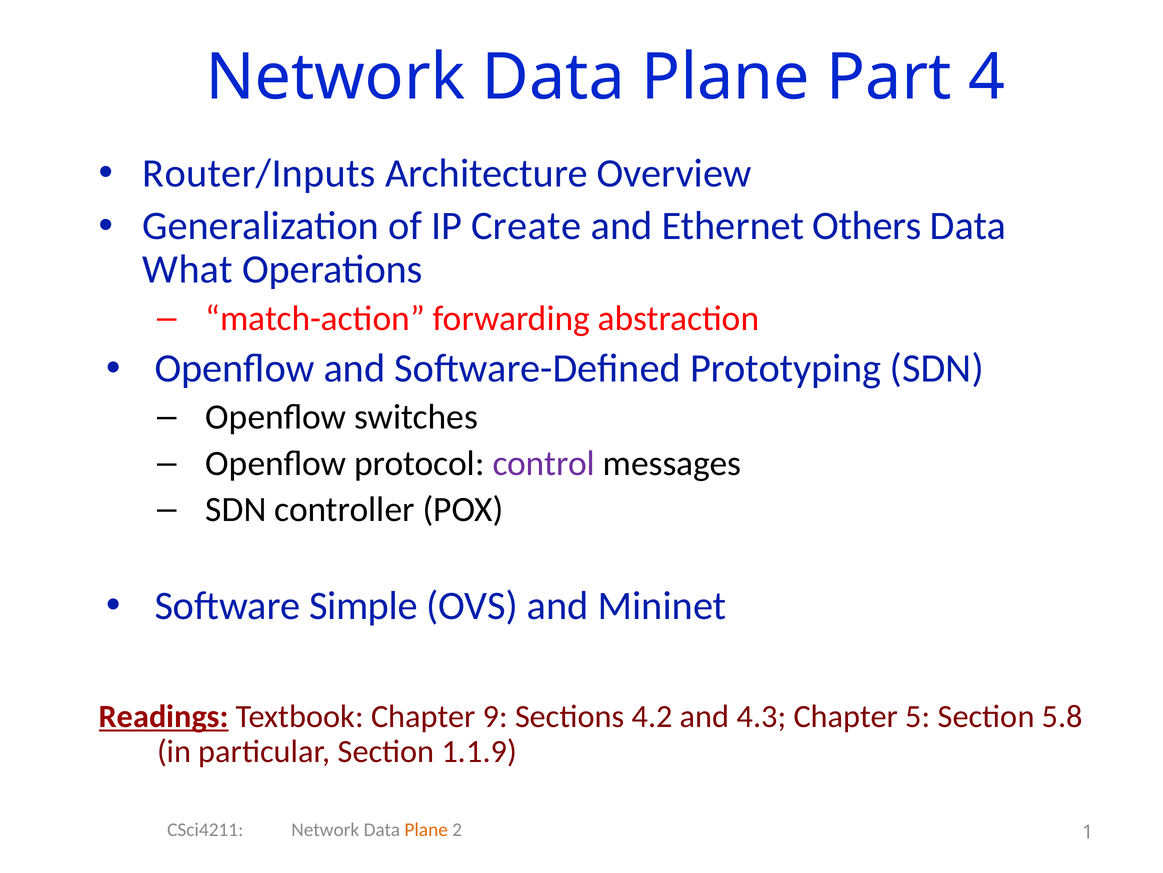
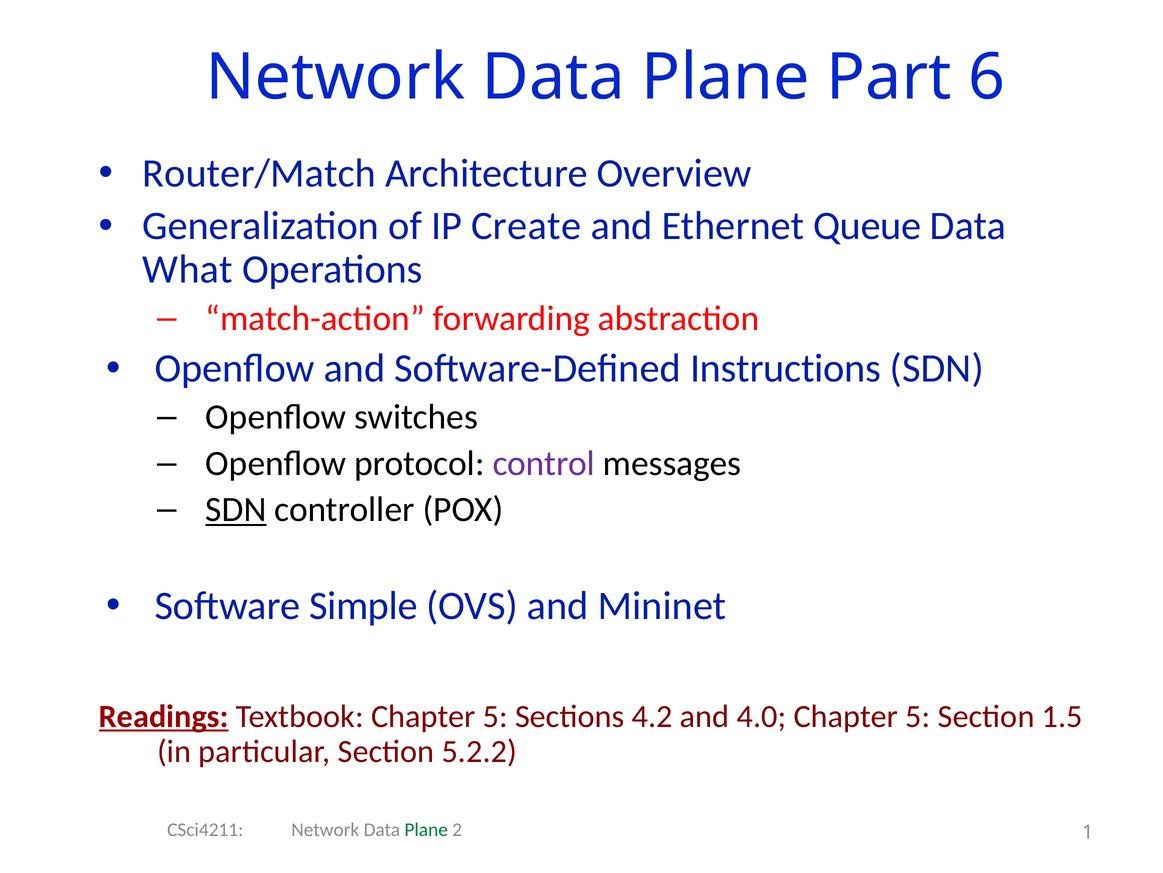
4: 4 -> 6
Router/Inputs: Router/Inputs -> Router/Match
Others: Others -> Queue
Prototyping: Prototyping -> Instructions
SDN at (236, 509) underline: none -> present
Textbook Chapter 9: 9 -> 5
4.3: 4.3 -> 4.0
5.8: 5.8 -> 1.5
1.1.9: 1.1.9 -> 5.2.2
Plane at (426, 829) colour: orange -> green
